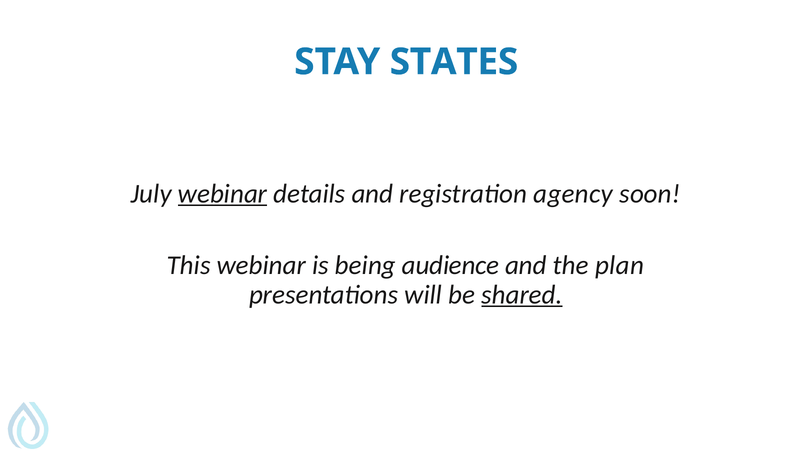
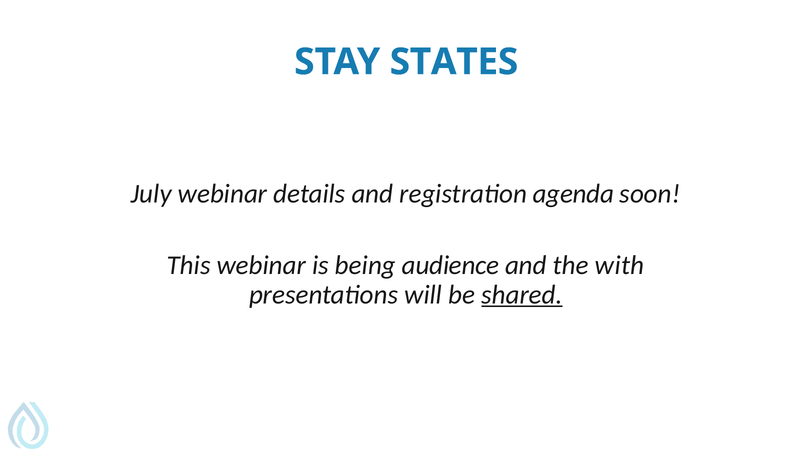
webinar at (223, 194) underline: present -> none
agency: agency -> agenda
plan: plan -> with
